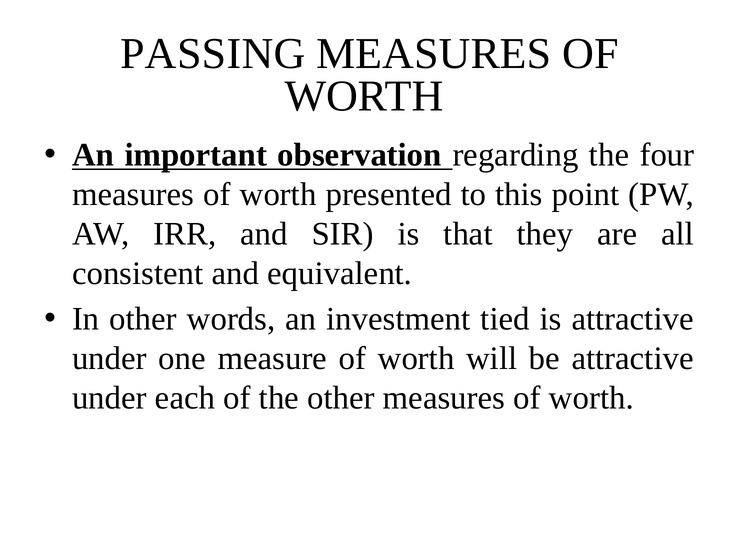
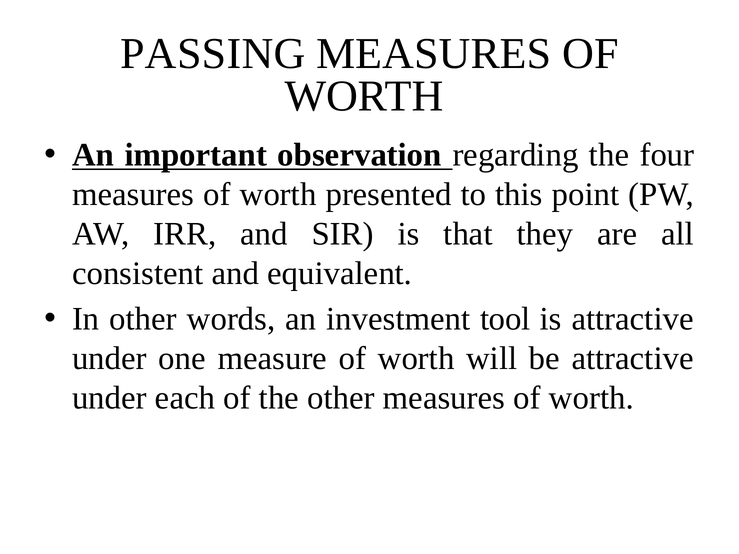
tied: tied -> tool
